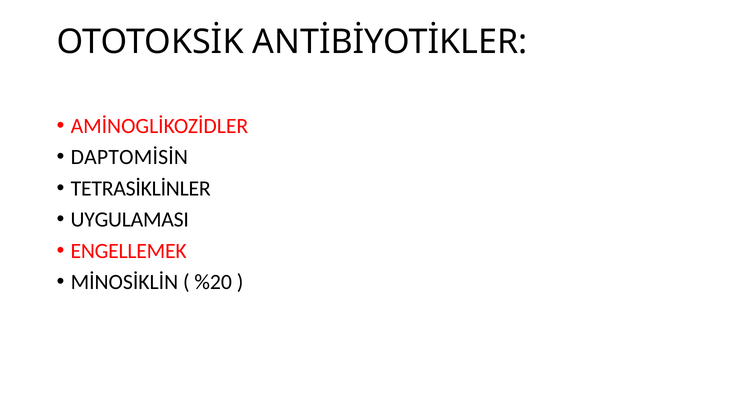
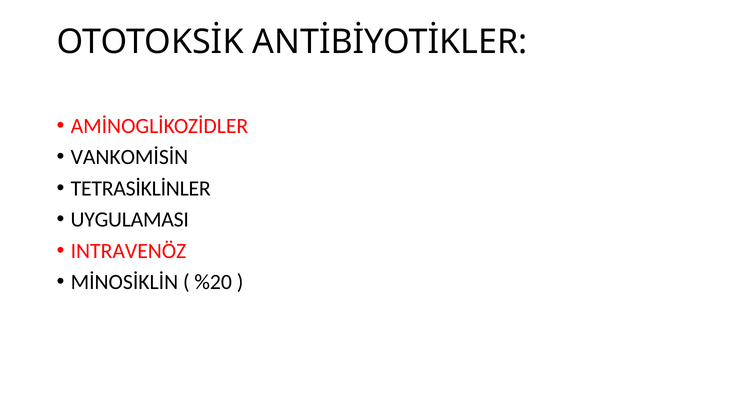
DAPTOMİSİN: DAPTOMİSİN -> VANKOMİSİN
ENGELLEMEK: ENGELLEMEK -> INTRAVENÖZ
